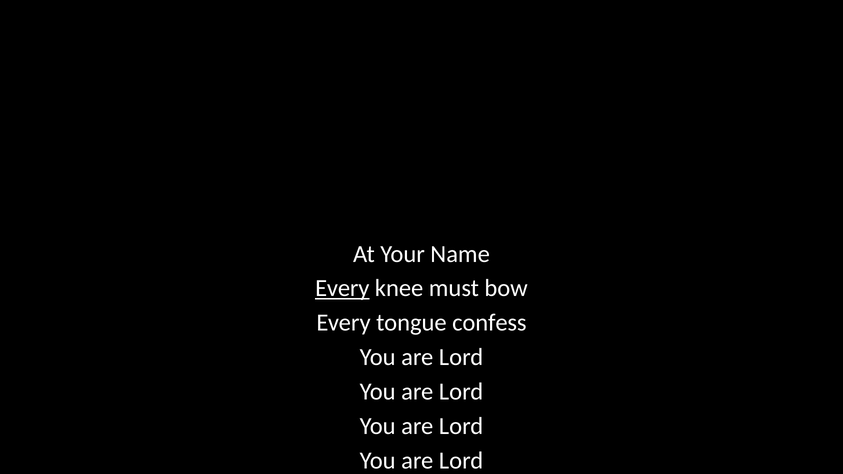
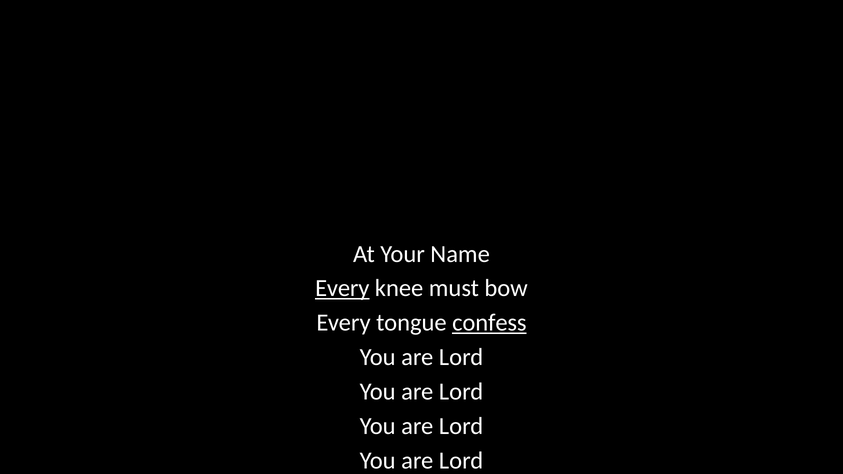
confess underline: none -> present
